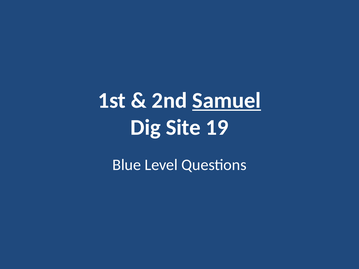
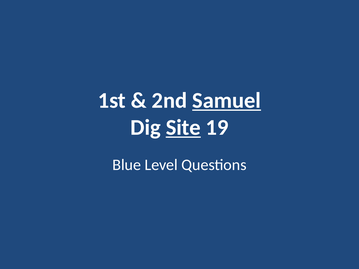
Site underline: none -> present
